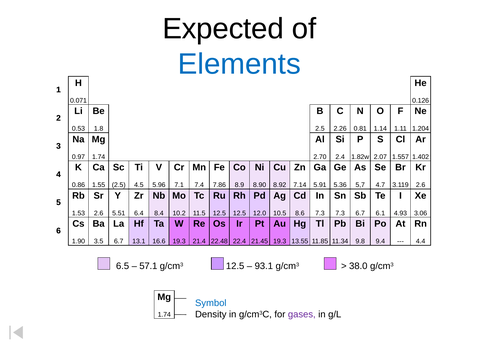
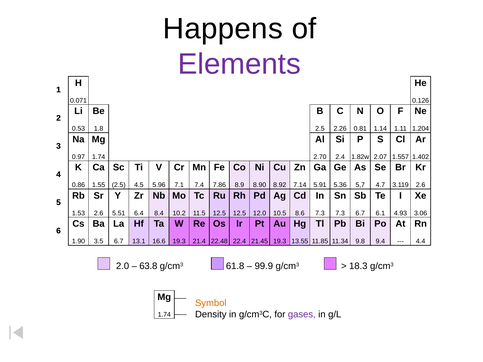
Expected: Expected -> Happens
Elements colour: blue -> purple
6.5: 6.5 -> 2.0
57.1: 57.1 -> 63.8
g/cm3 12.5: 12.5 -> 61.8
93.1: 93.1 -> 99.9
38.0: 38.0 -> 18.3
Symbol colour: blue -> orange
